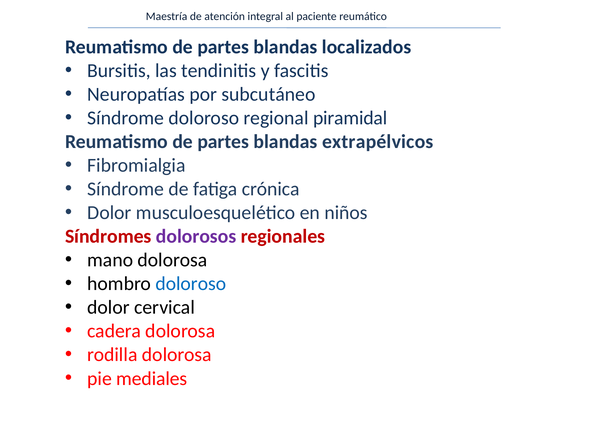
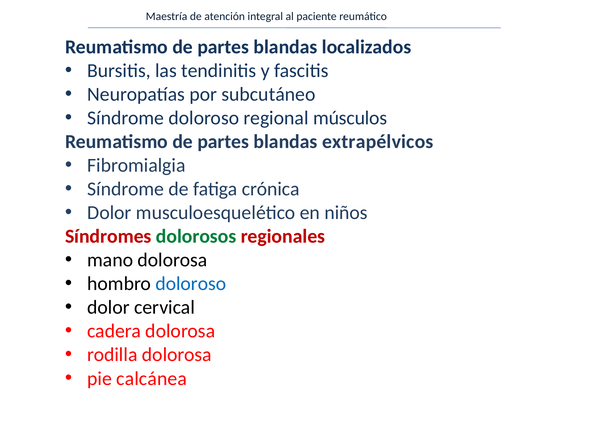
piramidal: piramidal -> músculos
dolorosos colour: purple -> green
mediales: mediales -> calcánea
